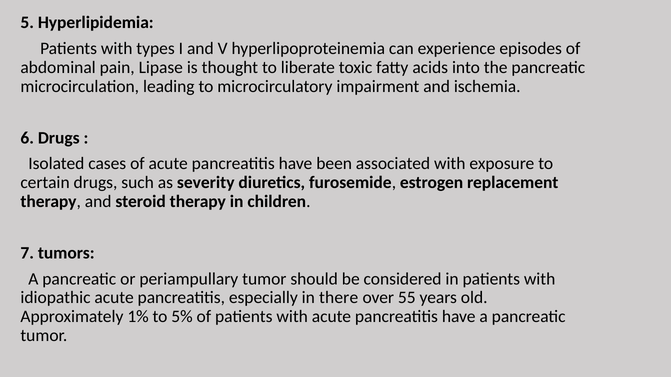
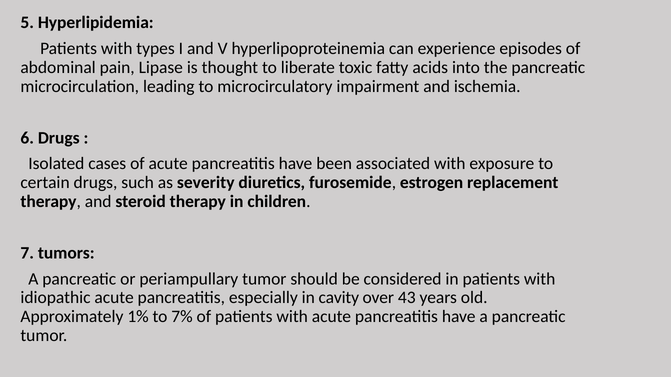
there: there -> cavity
55: 55 -> 43
5%: 5% -> 7%
